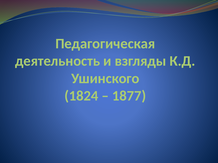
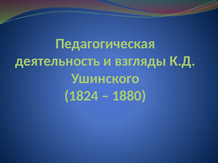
1877: 1877 -> 1880
